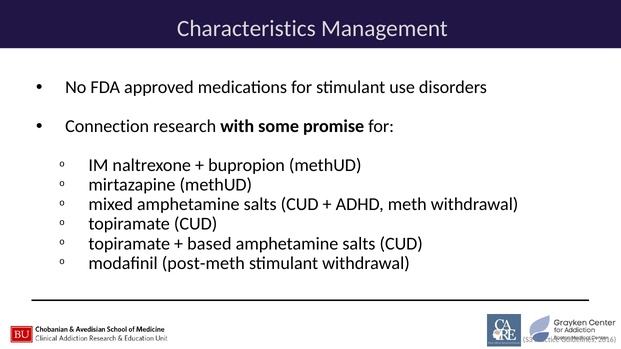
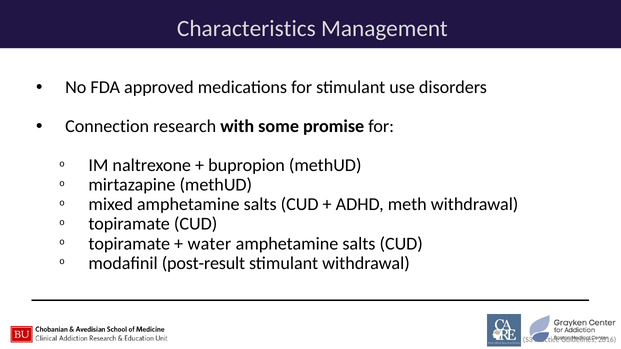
based: based -> water
post-meth: post-meth -> post-result
